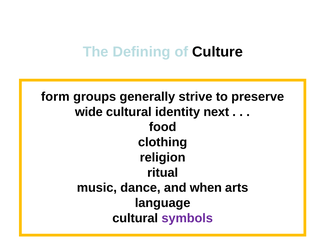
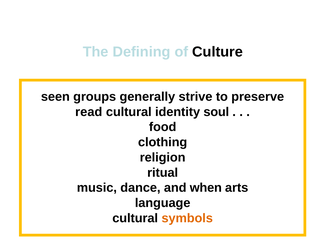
form: form -> seen
wide: wide -> read
next: next -> soul
symbols colour: purple -> orange
